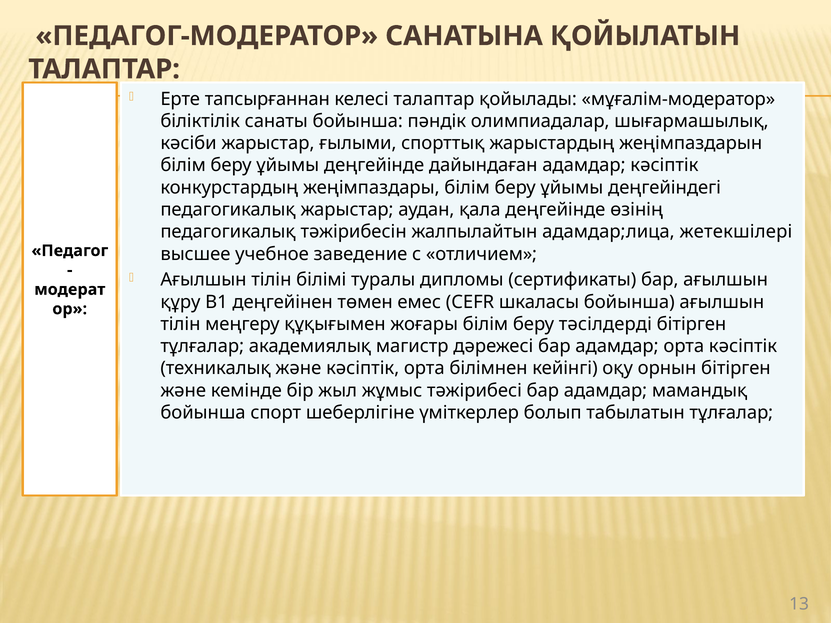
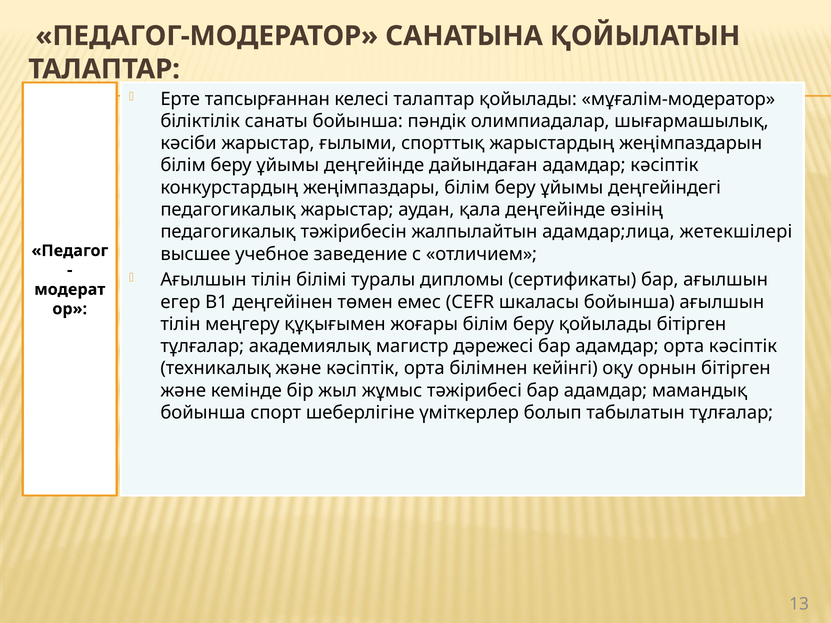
құру: құру -> егер
беру тәсілдерді: тәсілдерді -> қойылады
